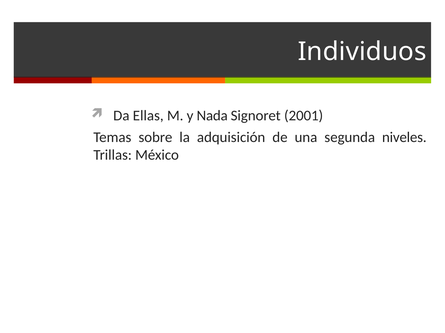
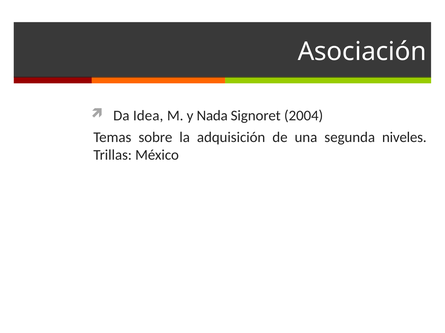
Individuos: Individuos -> Asociación
Ellas: Ellas -> Idea
2001: 2001 -> 2004
